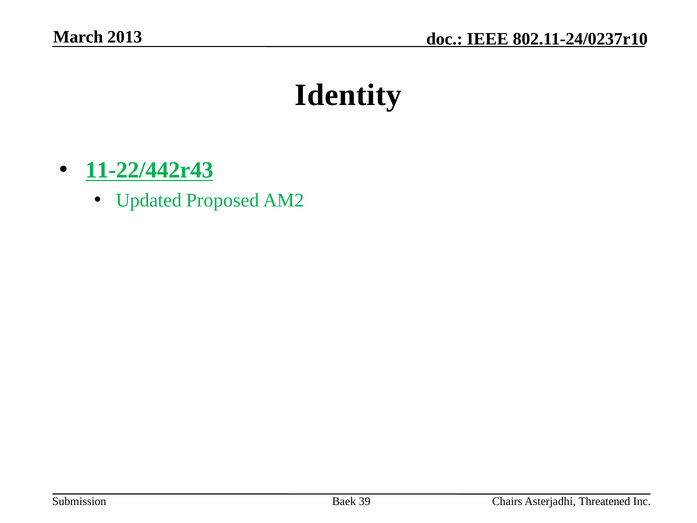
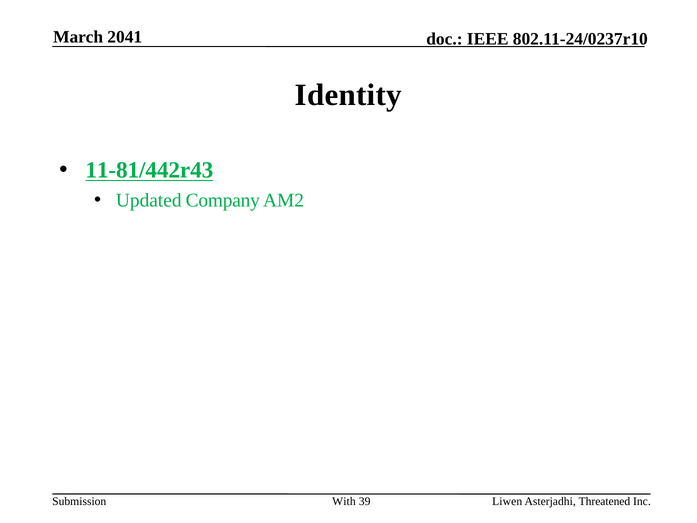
2013: 2013 -> 2041
11-22/442r43: 11-22/442r43 -> 11-81/442r43
Proposed: Proposed -> Company
Baek: Baek -> With
Chairs: Chairs -> Liwen
